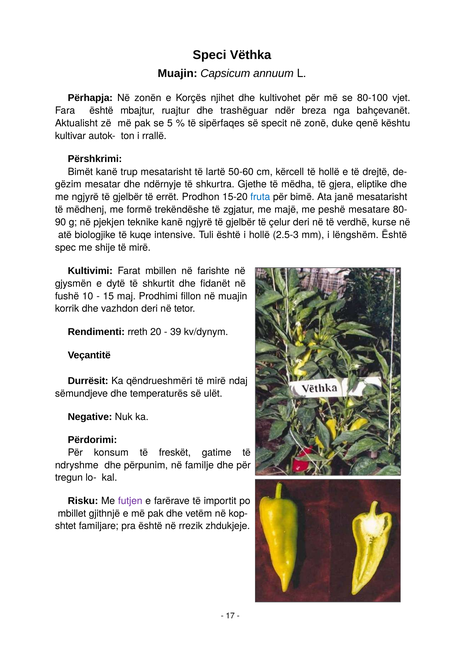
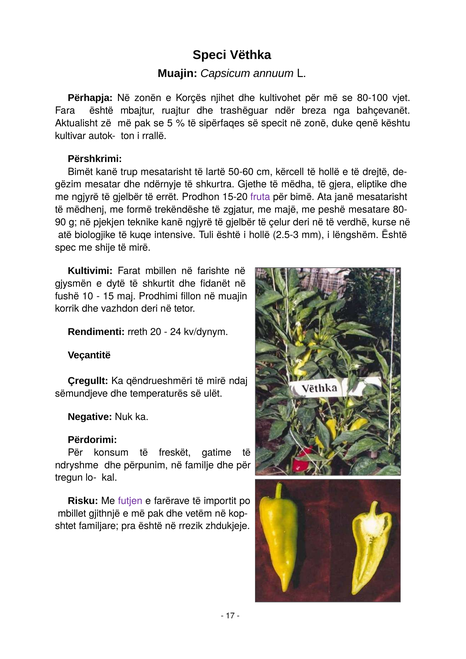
fruta colour: blue -> purple
39: 39 -> 24
Durrësit: Durrësit -> Çregullt
